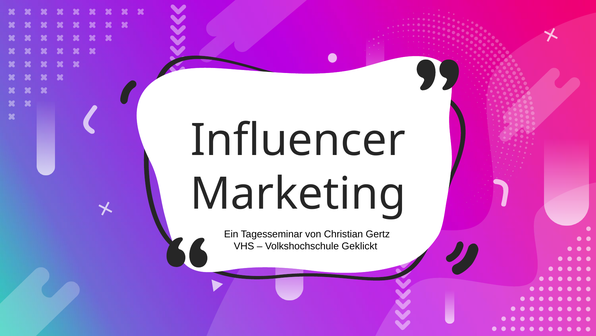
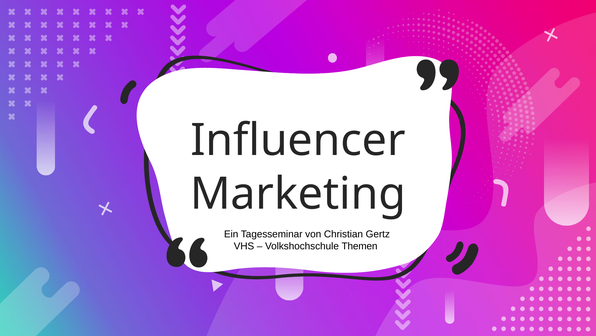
Geklickt: Geklickt -> Themen
